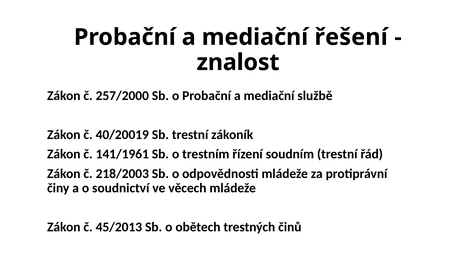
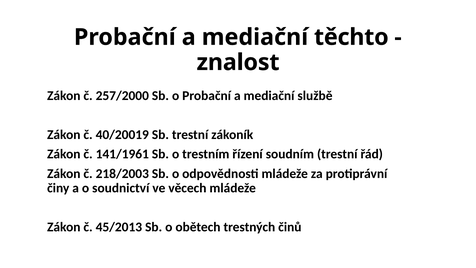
řešení: řešení -> těchto
